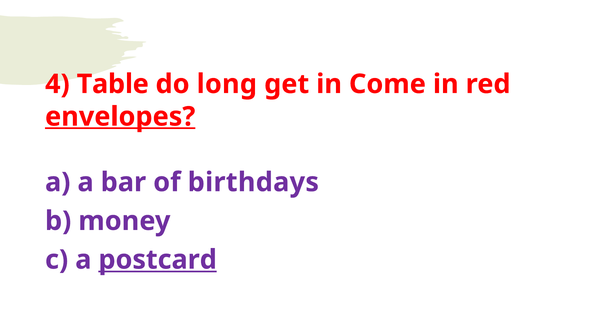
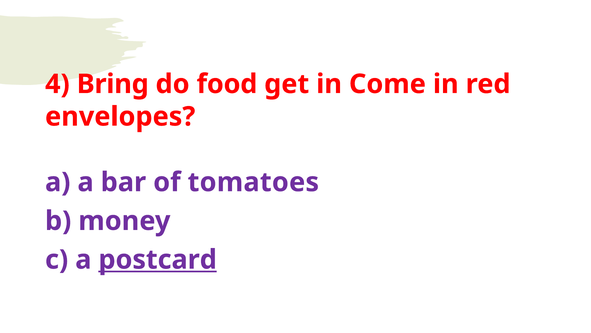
Table: Table -> Bring
long: long -> food
envelopes underline: present -> none
birthdays: birthdays -> tomatoes
